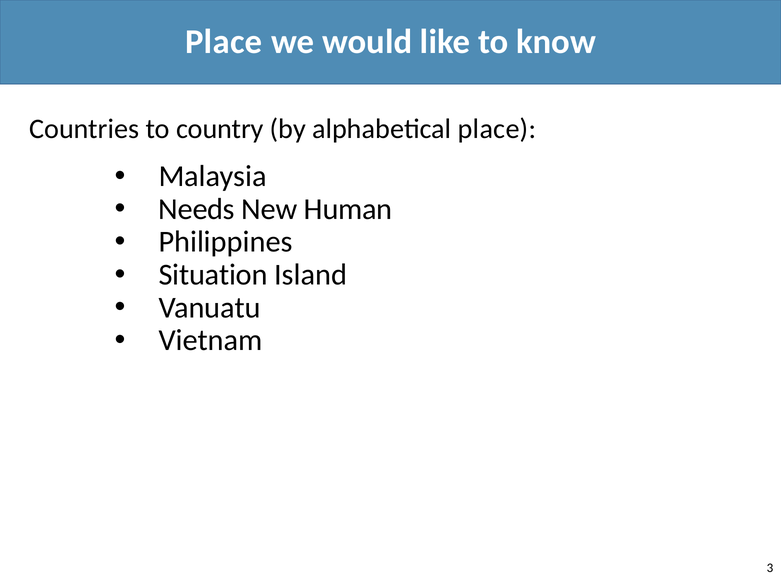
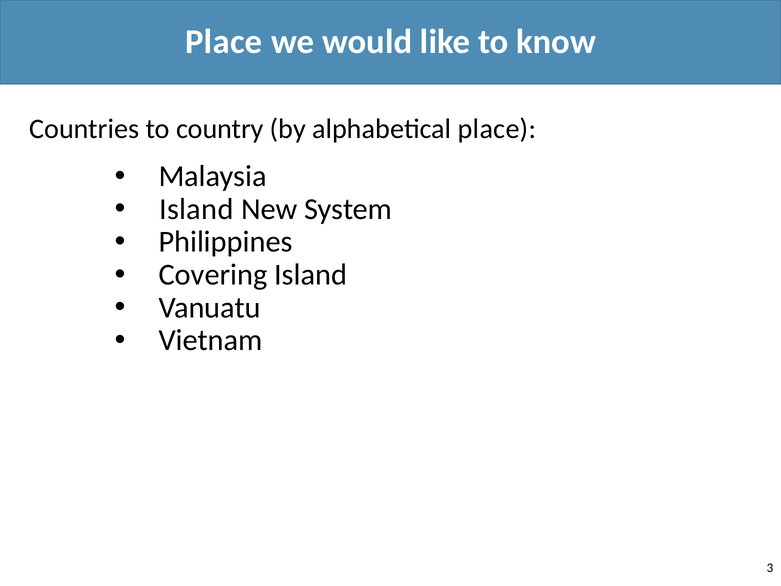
Needs at (197, 209): Needs -> Island
Human: Human -> System
Situation: Situation -> Covering
